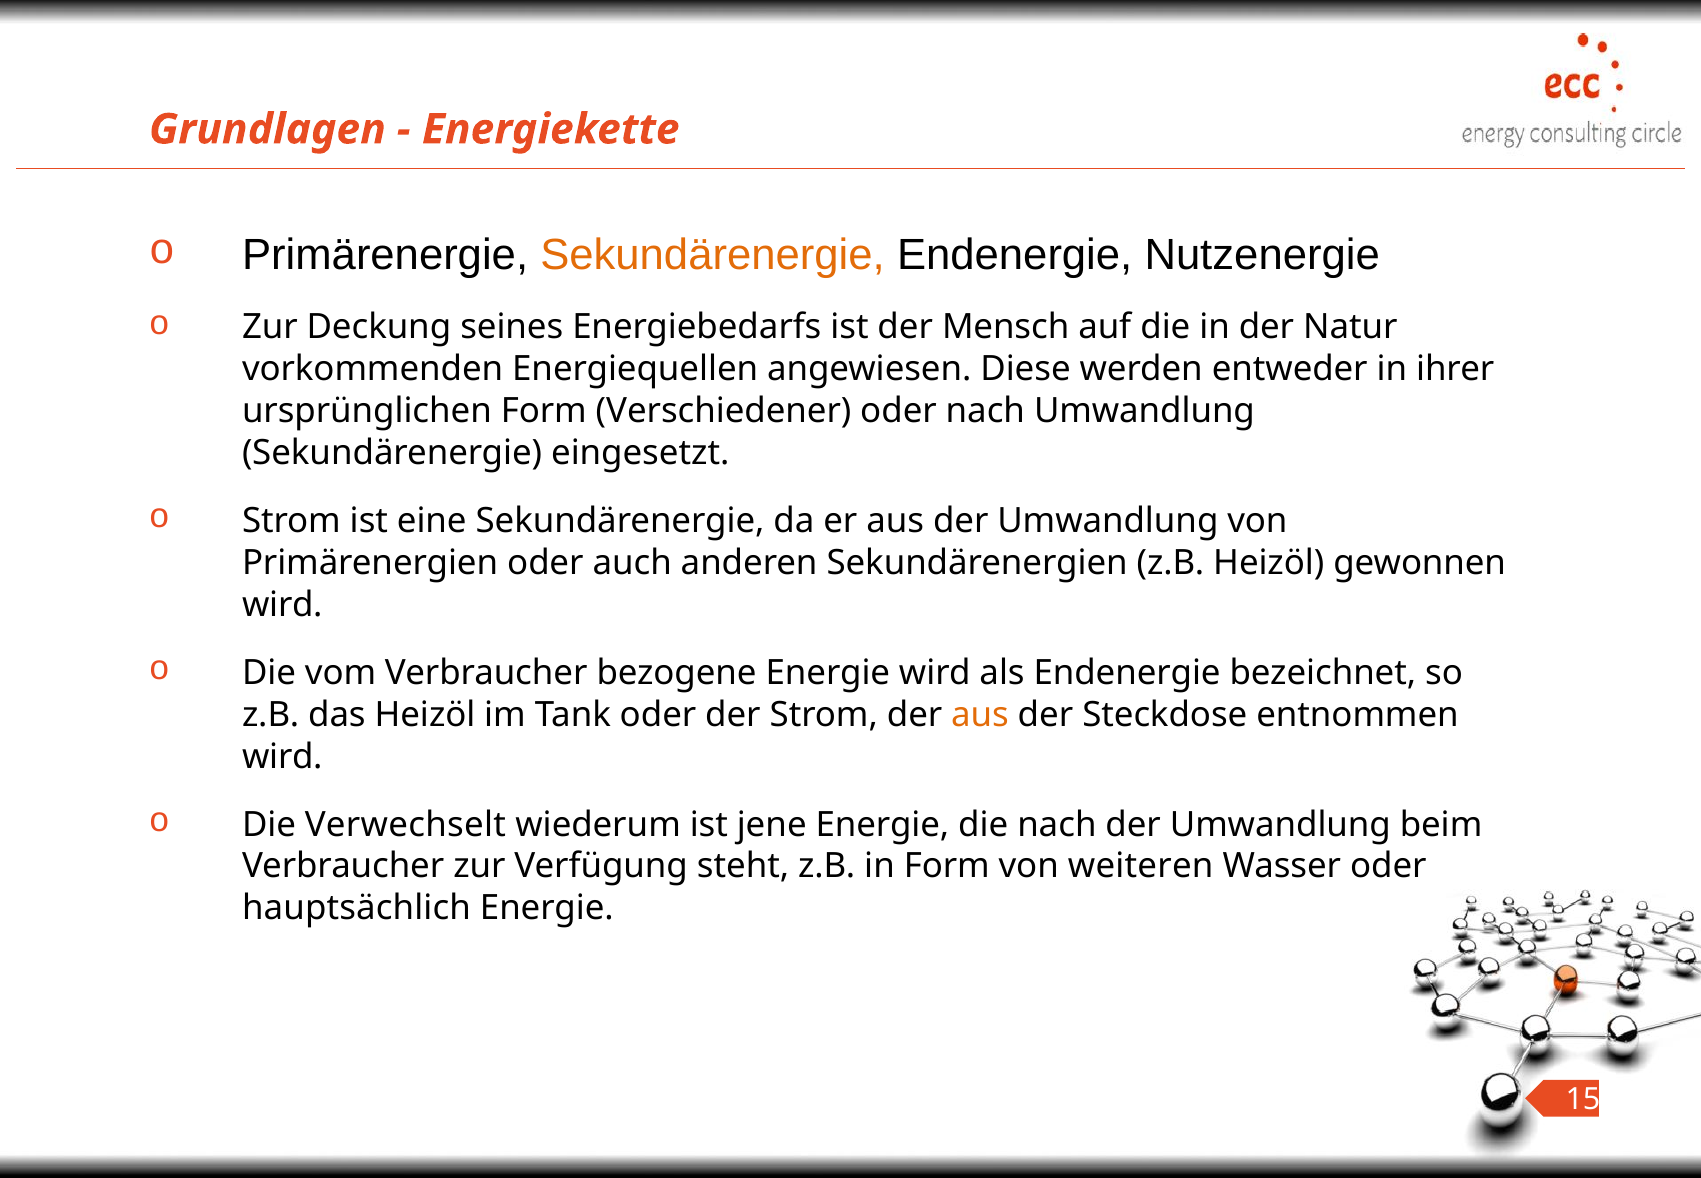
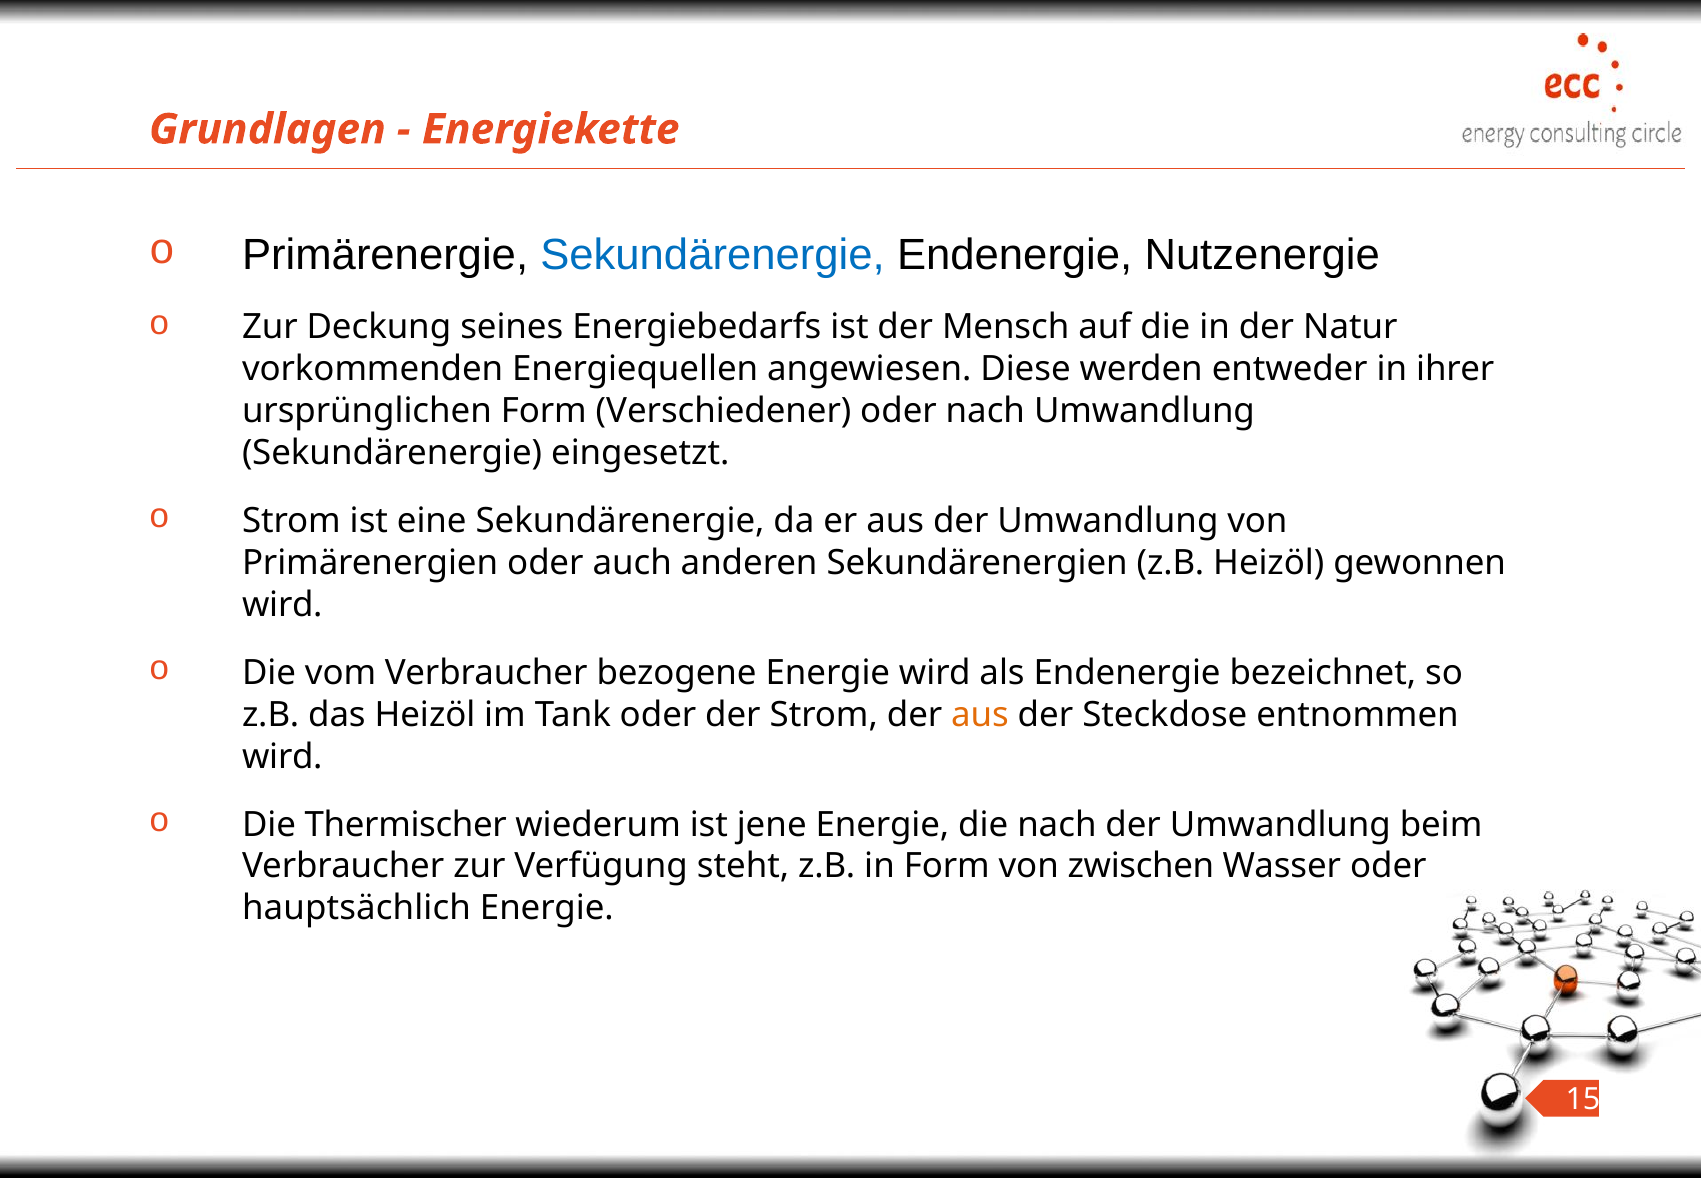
Sekundärenergie at (713, 255) colour: orange -> blue
Verwechselt: Verwechselt -> Thermischer
weiteren: weiteren -> zwischen
